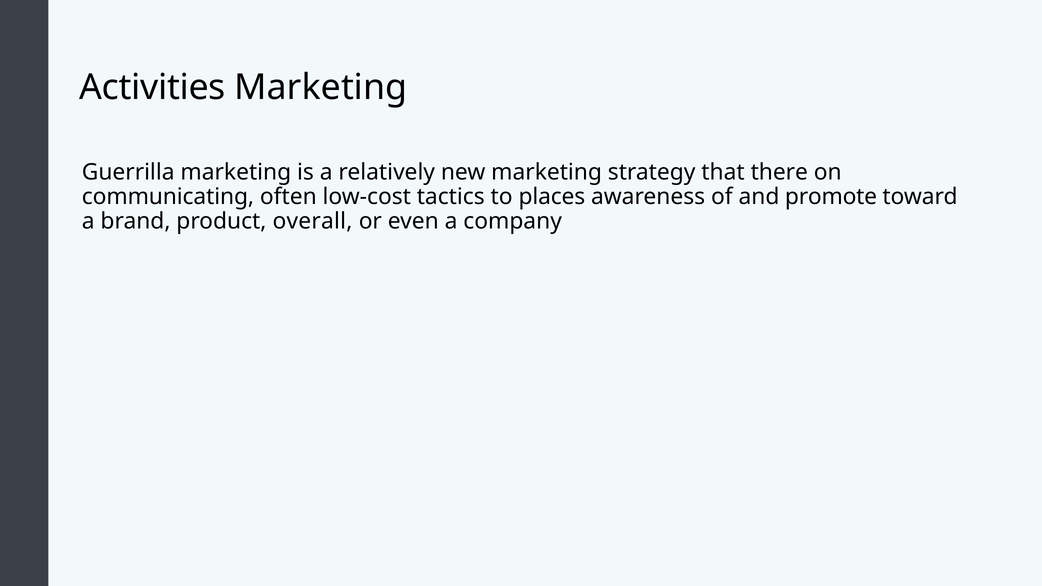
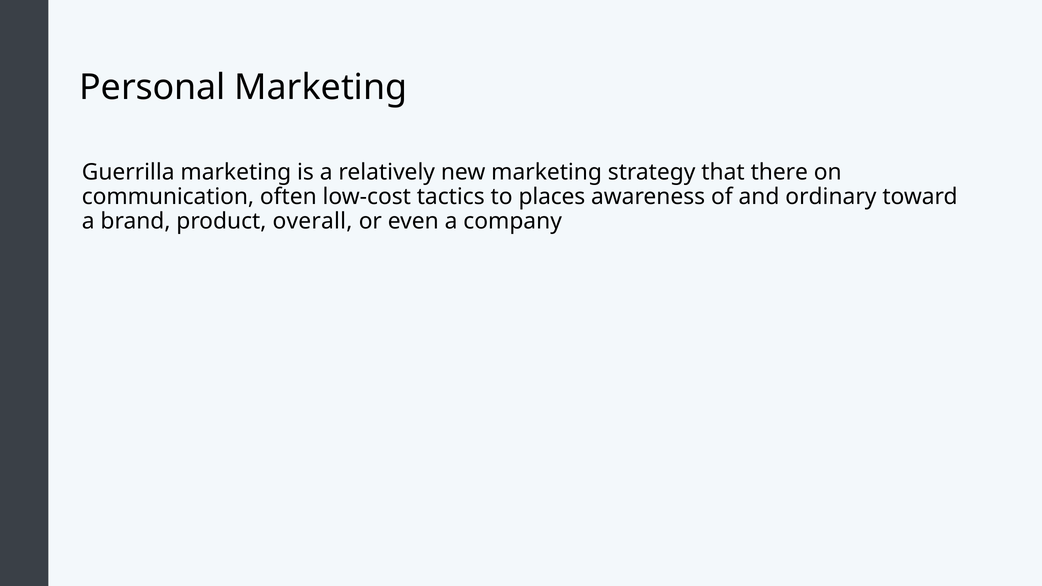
Activities: Activities -> Personal
communicating: communicating -> communication
promote: promote -> ordinary
